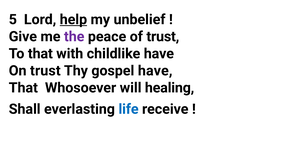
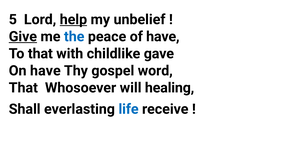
Give underline: none -> present
the colour: purple -> blue
of trust: trust -> have
childlike have: have -> gave
On trust: trust -> have
gospel have: have -> word
